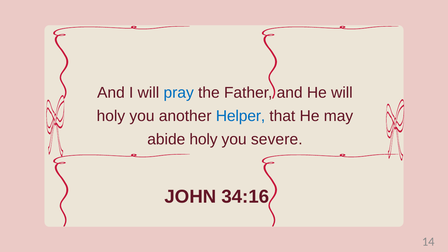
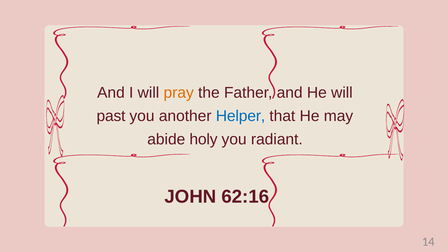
pray colour: blue -> orange
holy at (111, 116): holy -> past
severe: severe -> radiant
34:16: 34:16 -> 62:16
